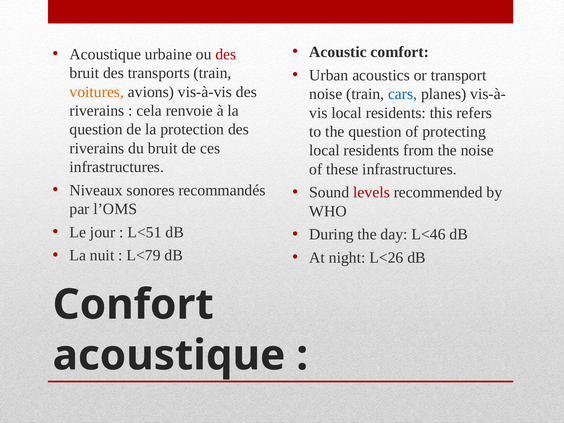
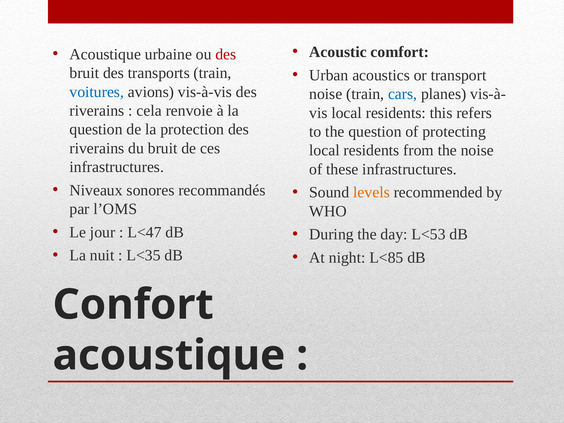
voitures colour: orange -> blue
levels colour: red -> orange
L<51: L<51 -> L<47
L<46: L<46 -> L<53
L<79: L<79 -> L<35
L<26: L<26 -> L<85
